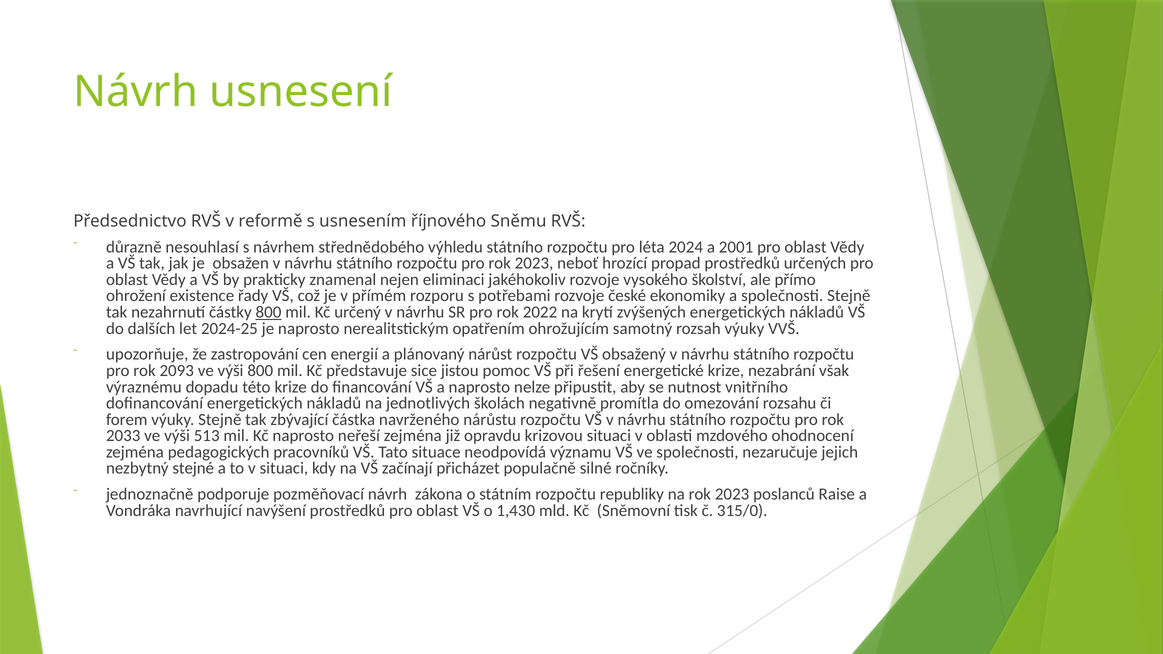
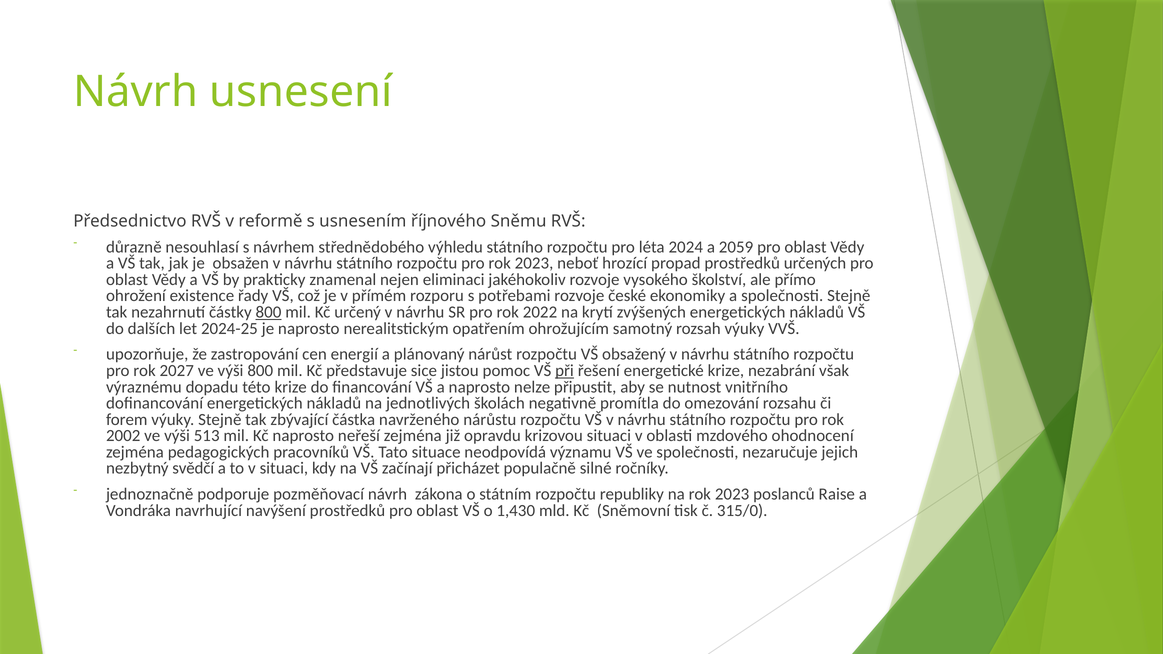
2001: 2001 -> 2059
2093: 2093 -> 2027
při underline: none -> present
2033: 2033 -> 2002
stejné: stejné -> svědčí
